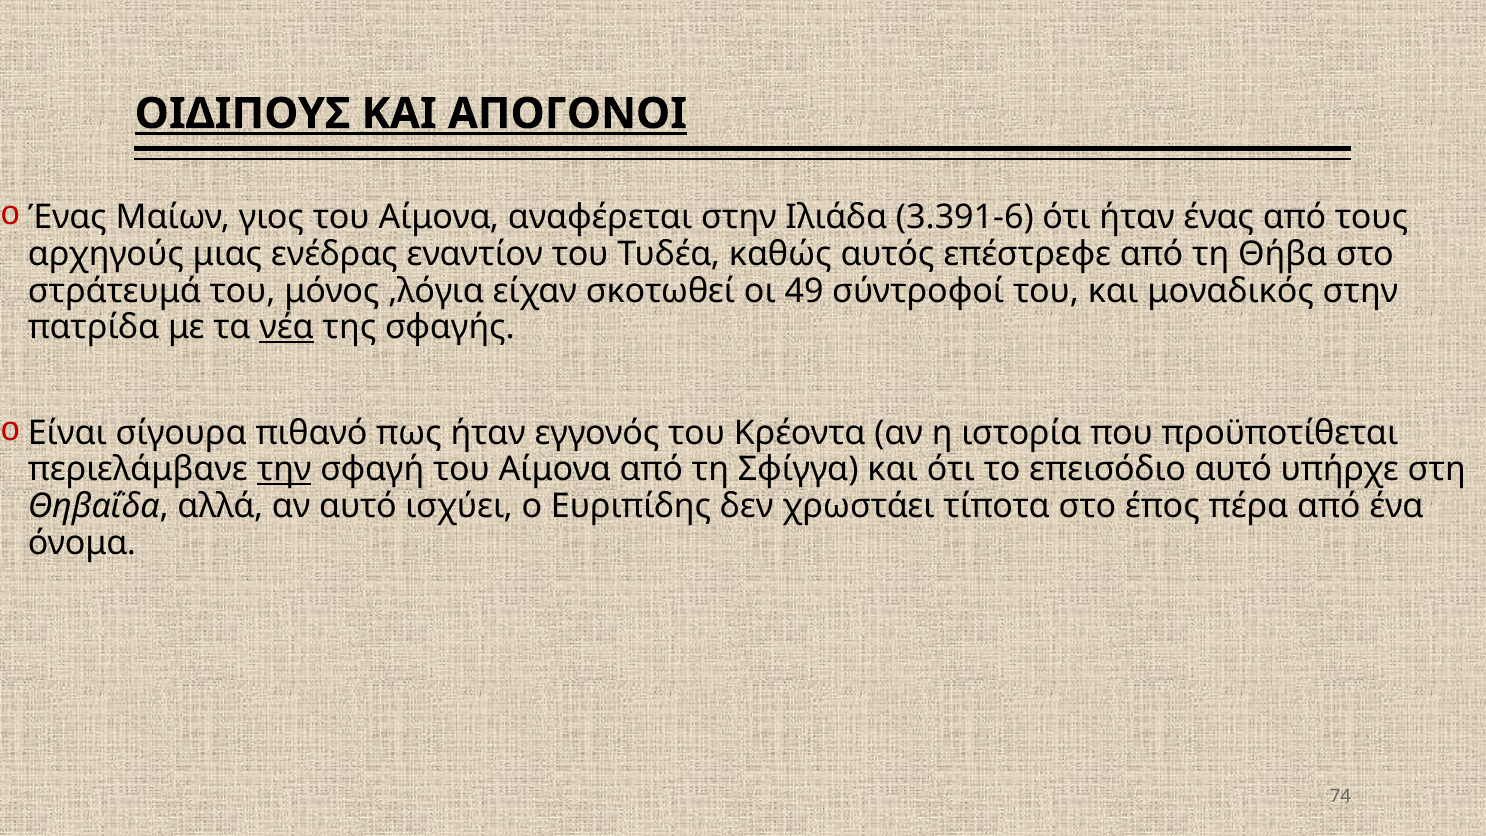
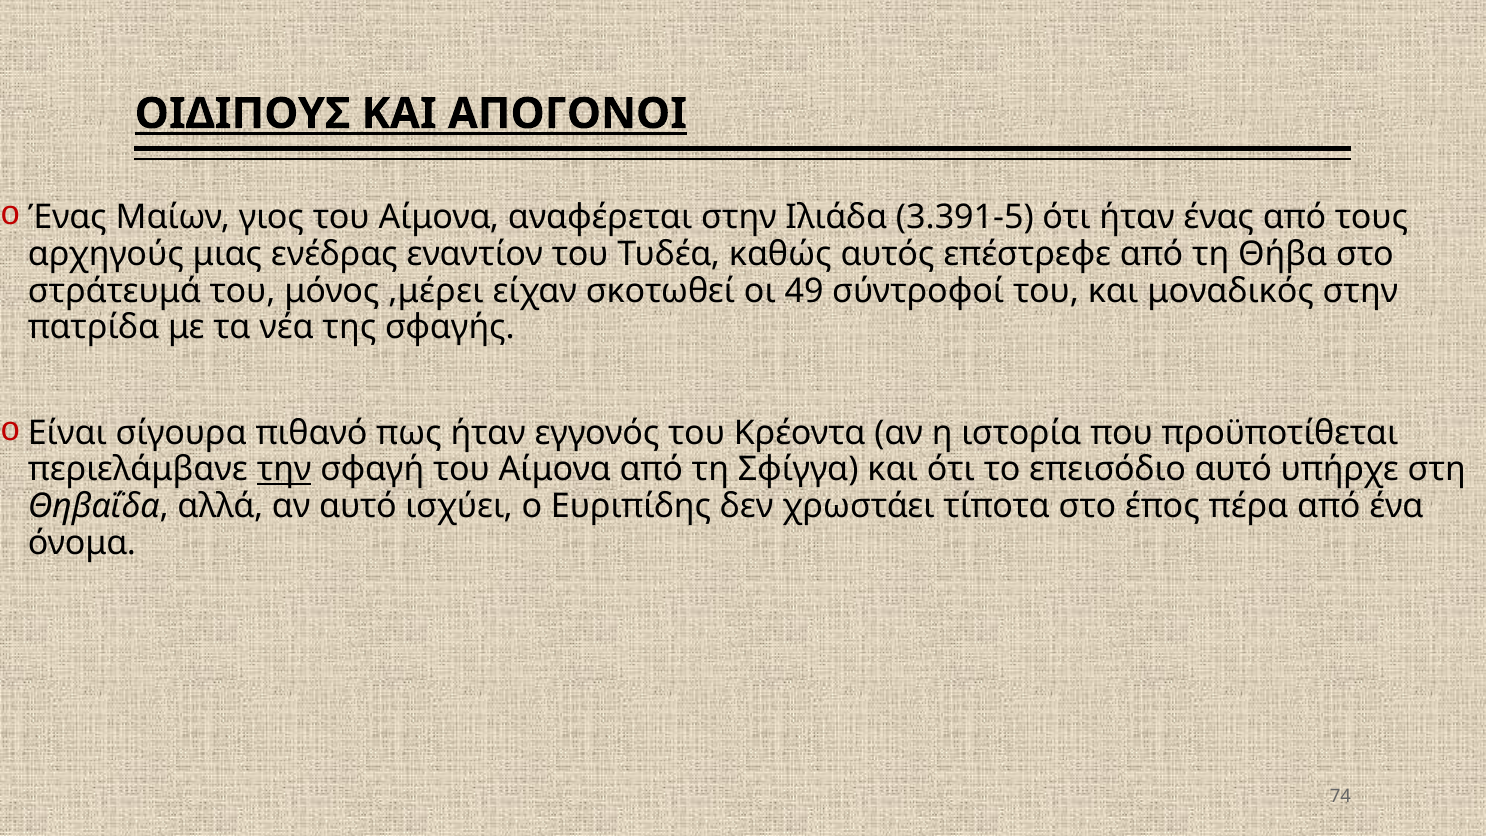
3.391-6: 3.391-6 -> 3.391-5
,λόγια: ,λόγια -> ,μέρει
νέα underline: present -> none
